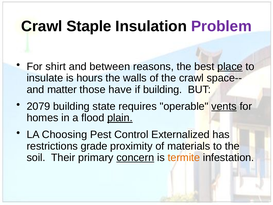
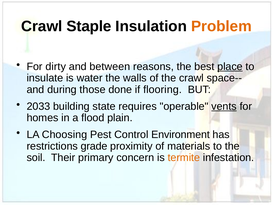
Problem colour: purple -> orange
shirt: shirt -> dirty
hours: hours -> water
matter: matter -> during
have: have -> done
if building: building -> flooring
2079: 2079 -> 2033
plain underline: present -> none
Externalized: Externalized -> Environment
concern underline: present -> none
